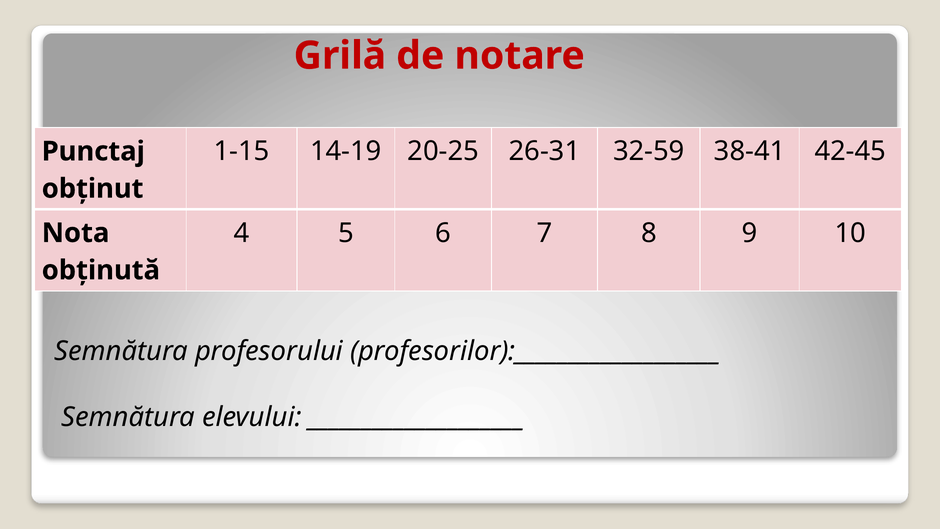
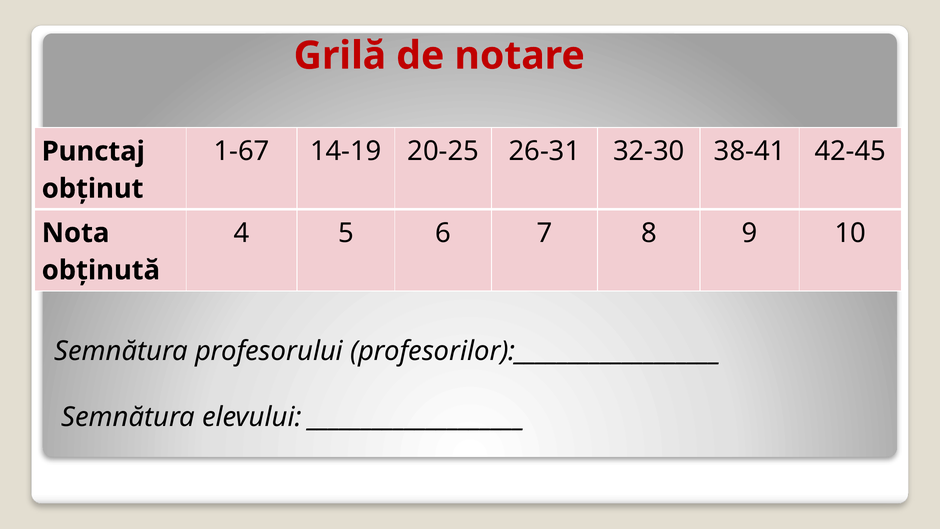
1-15: 1-15 -> 1-67
32-59: 32-59 -> 32-30
